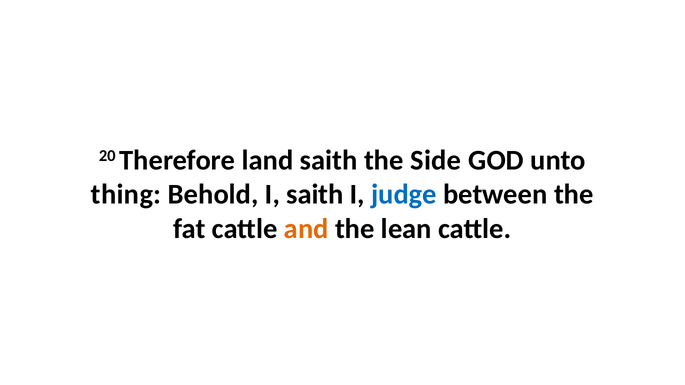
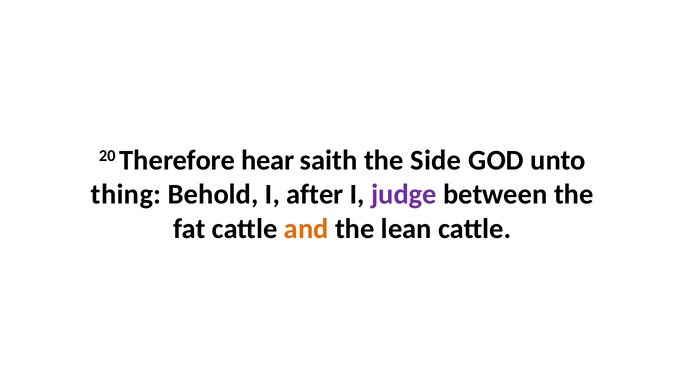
land: land -> hear
I saith: saith -> after
judge colour: blue -> purple
